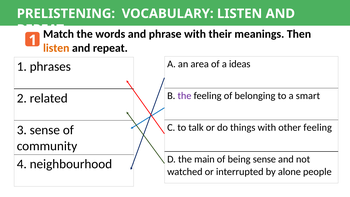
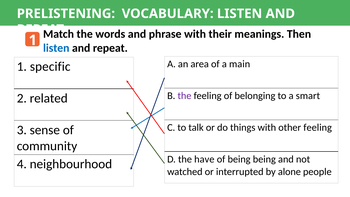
listen at (56, 48) colour: orange -> blue
ideas: ideas -> main
phrases: phrases -> specific
main: main -> have
being sense: sense -> being
